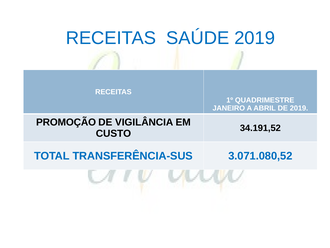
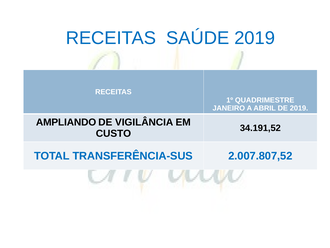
PROMOÇÃO: PROMOÇÃO -> AMPLIANDO
3.071.080,52: 3.071.080,52 -> 2.007.807,52
